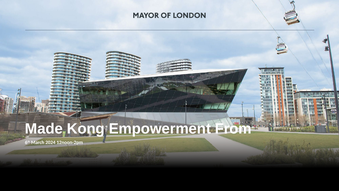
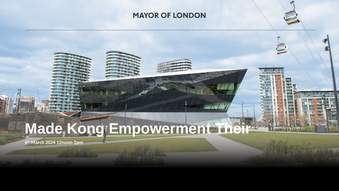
From: From -> Their
